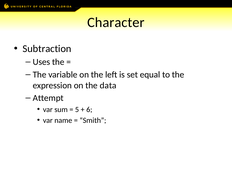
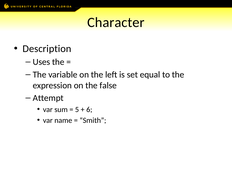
Subtraction: Subtraction -> Description
data: data -> false
